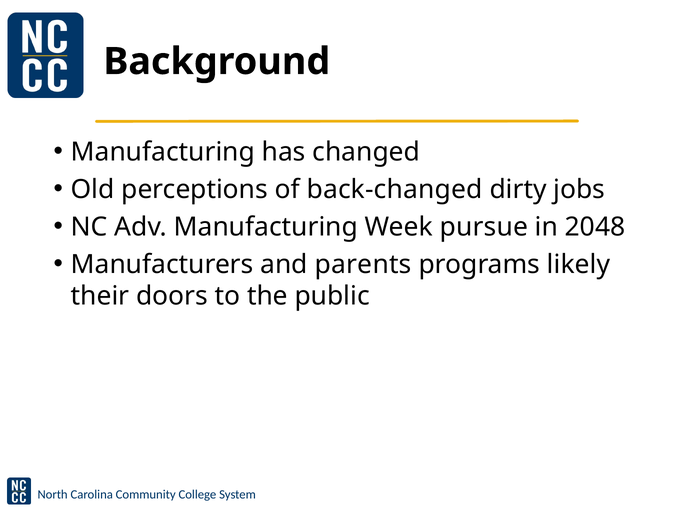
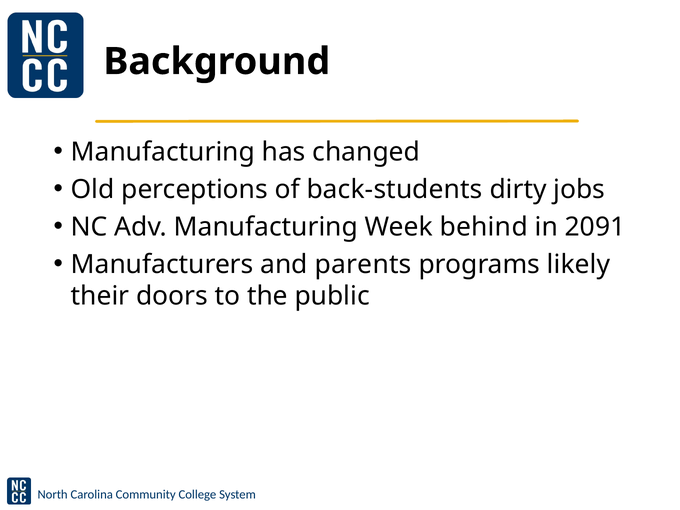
back-changed: back-changed -> back-students
pursue: pursue -> behind
2048: 2048 -> 2091
